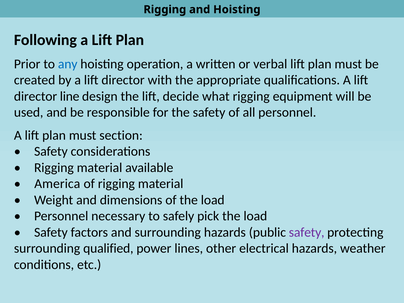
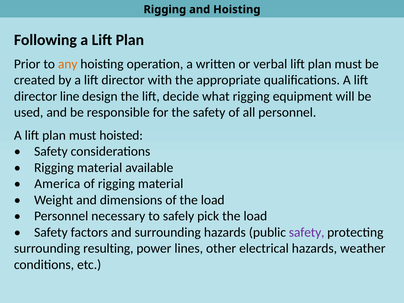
any colour: blue -> orange
section: section -> hoisted
qualified: qualified -> resulting
